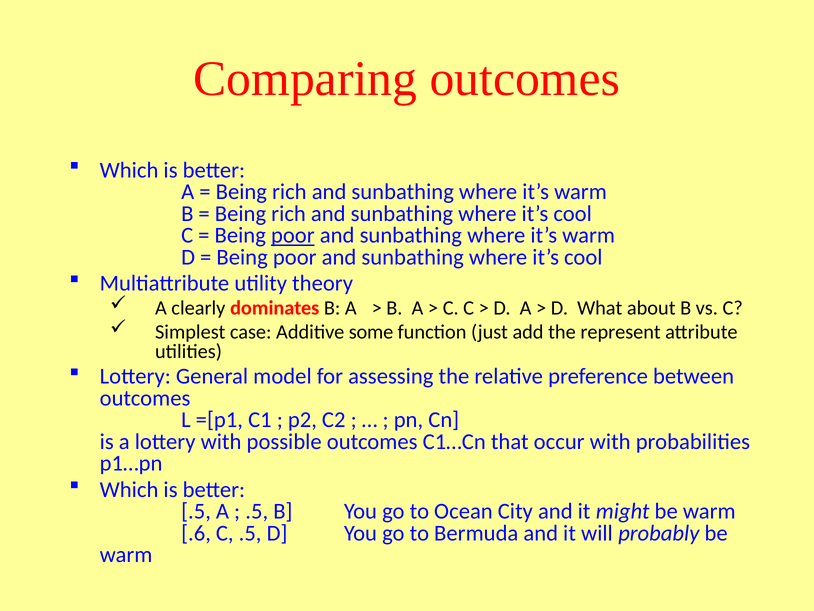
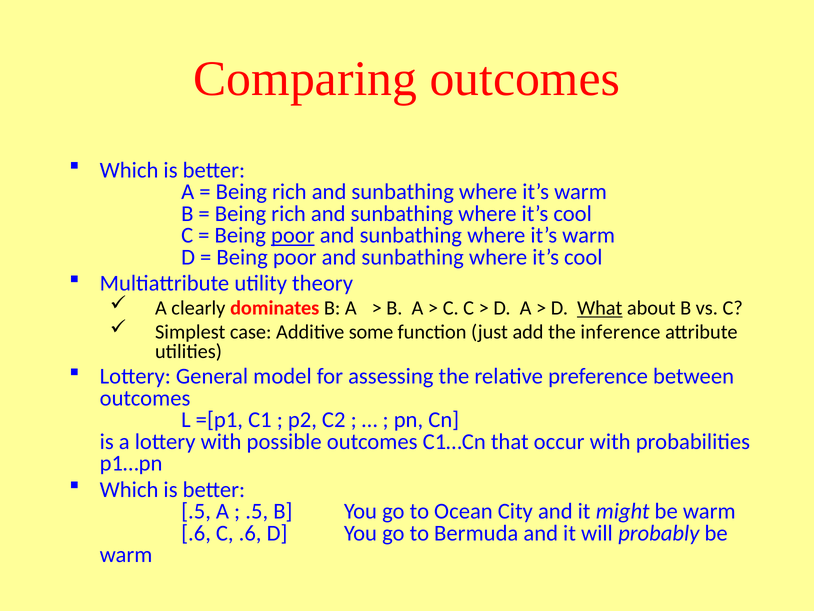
What underline: none -> present
represent: represent -> inference
C .5: .5 -> .6
